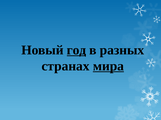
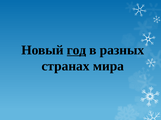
мира underline: present -> none
